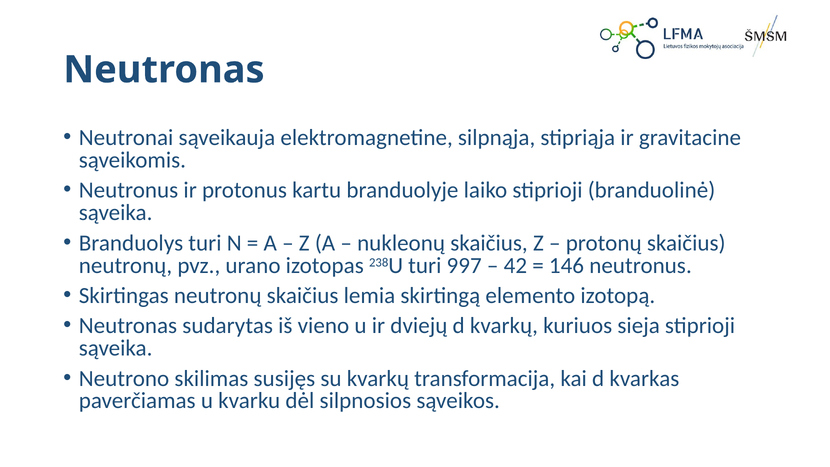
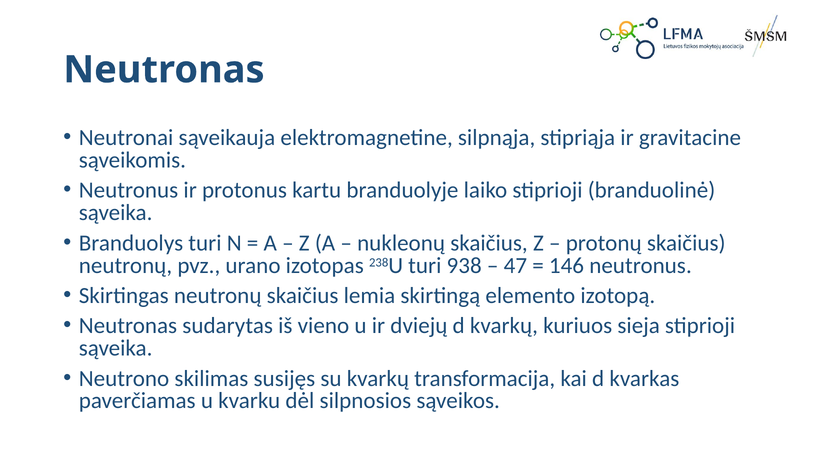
997: 997 -> 938
42: 42 -> 47
